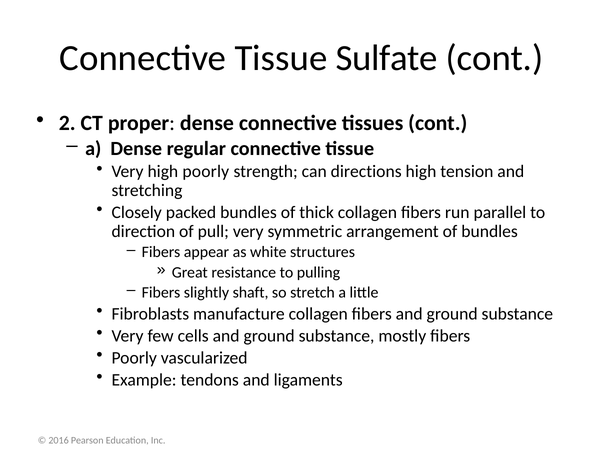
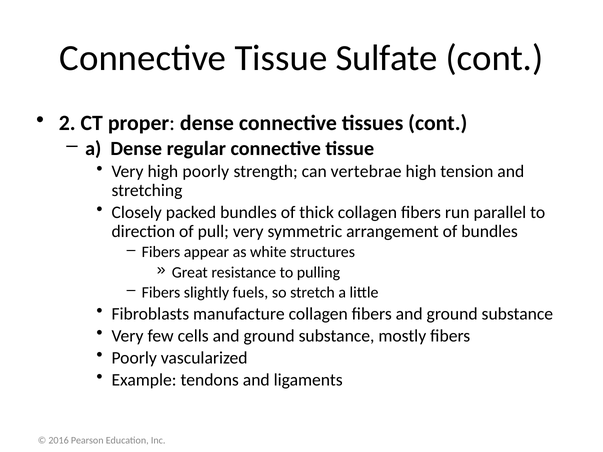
directions: directions -> vertebrae
shaft: shaft -> fuels
